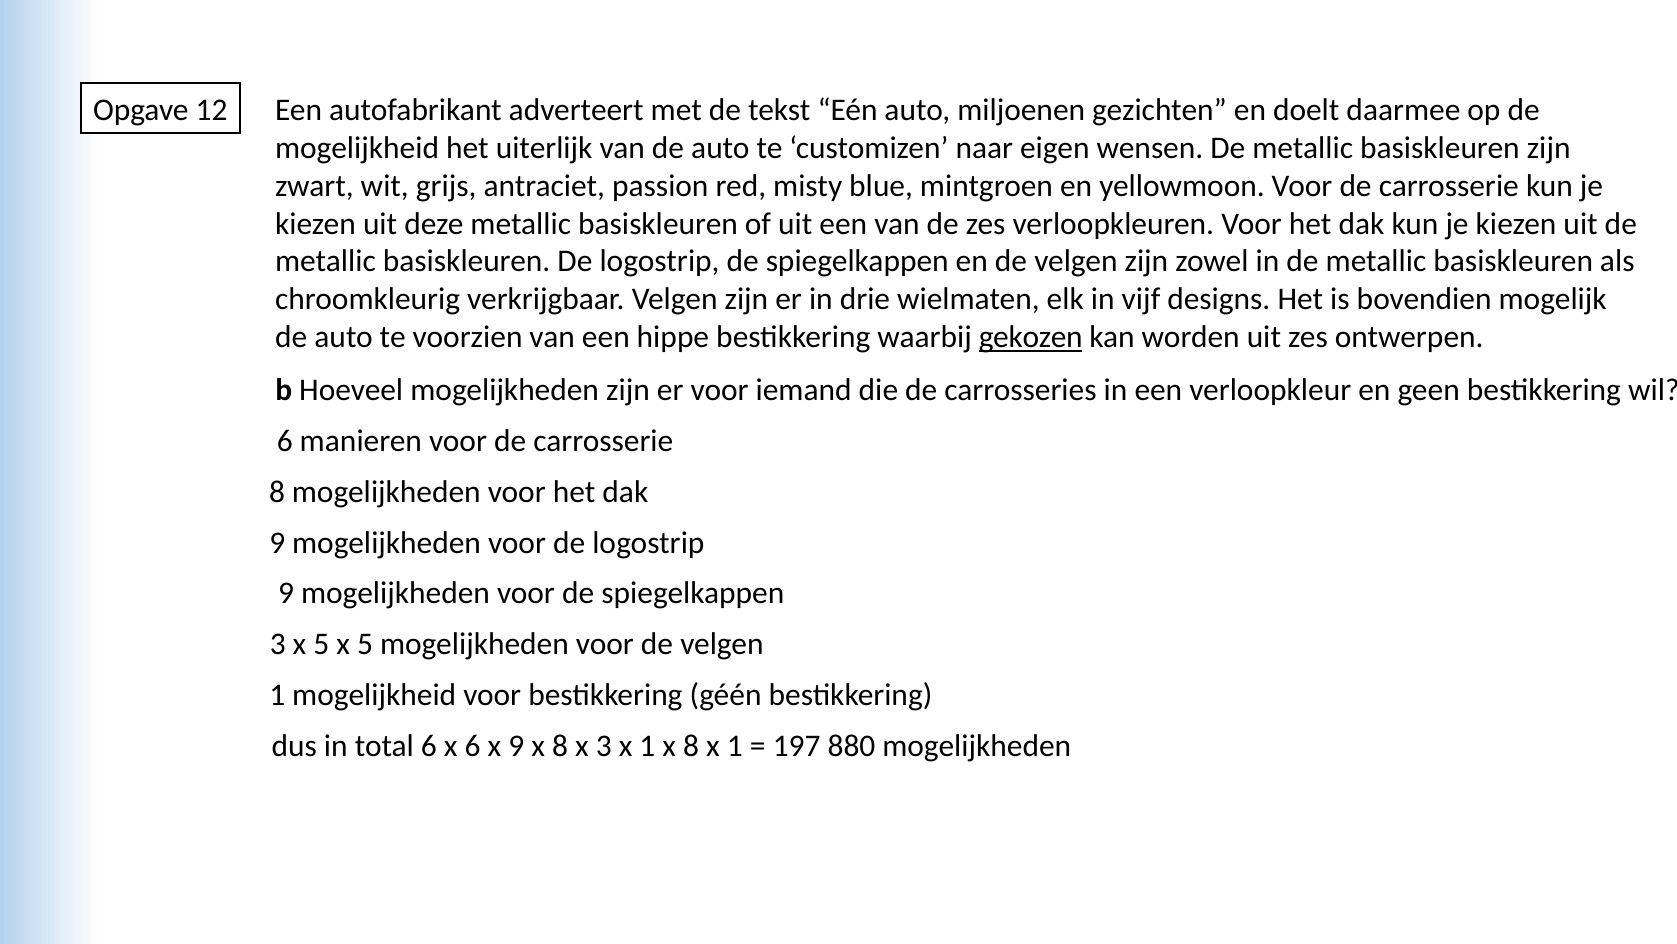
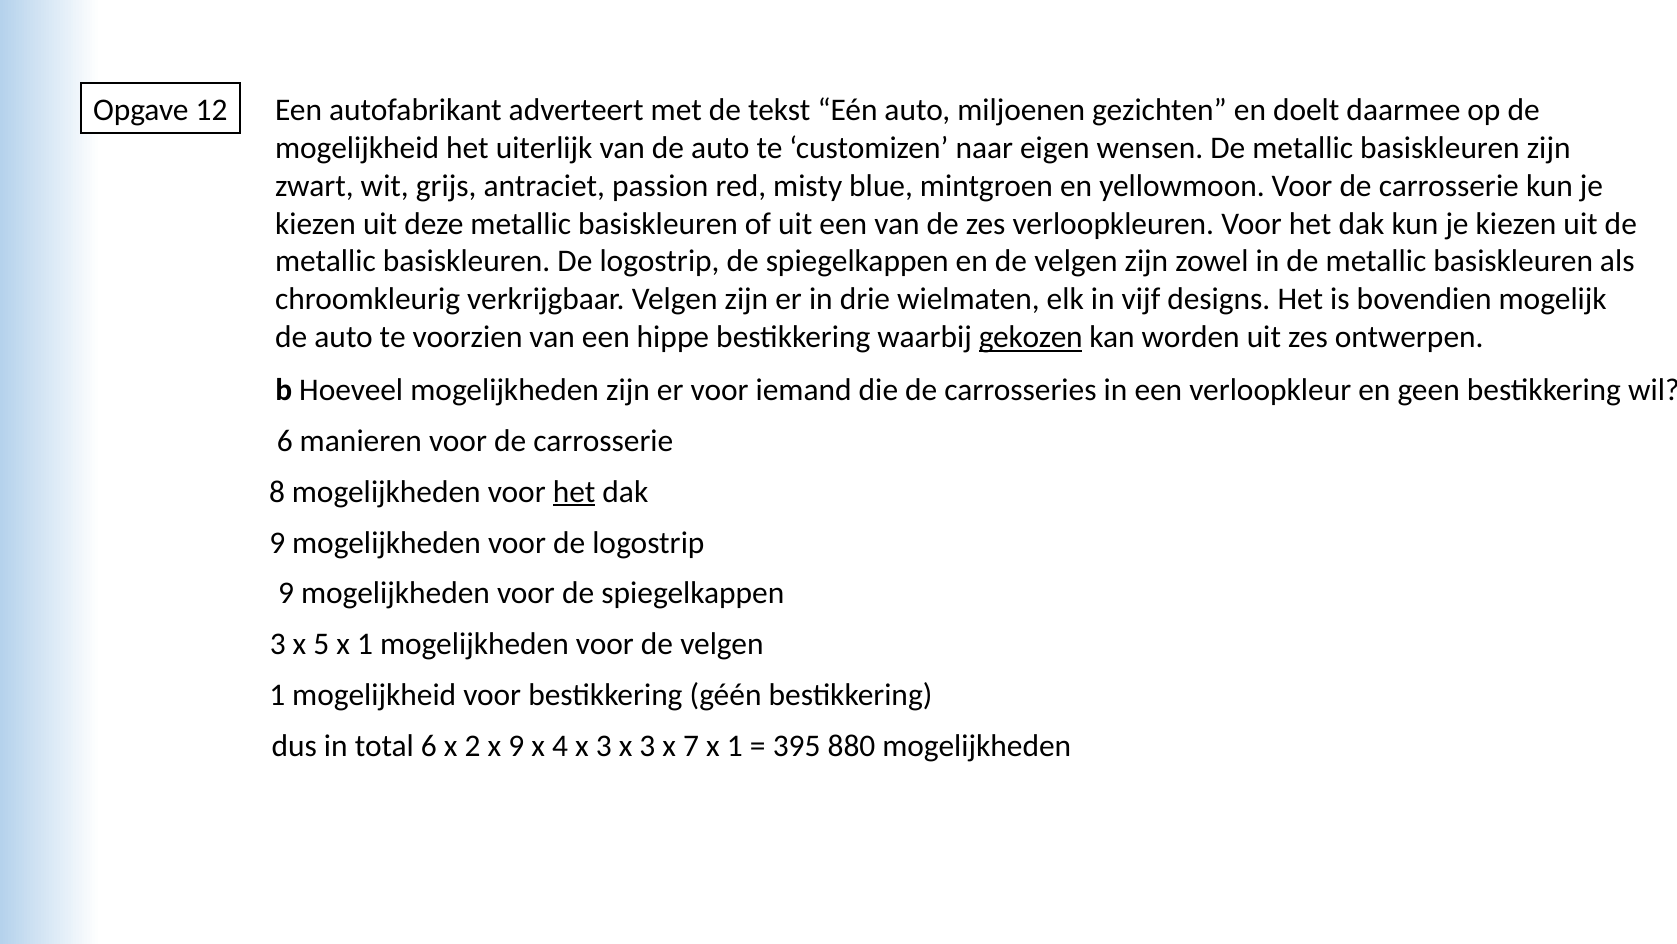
het at (574, 491) underline: none -> present
5 x 5: 5 -> 1
x 6: 6 -> 2
9 x 8: 8 -> 4
3 x 1: 1 -> 3
8 at (691, 745): 8 -> 7
197: 197 -> 395
